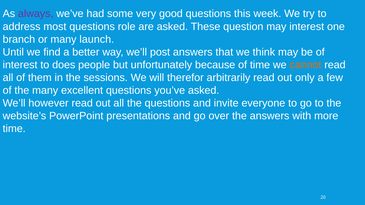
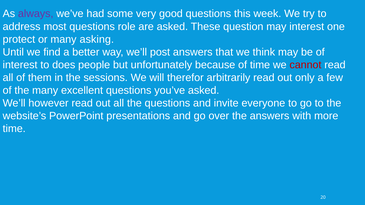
branch: branch -> protect
launch: launch -> asking
cannot colour: orange -> red
